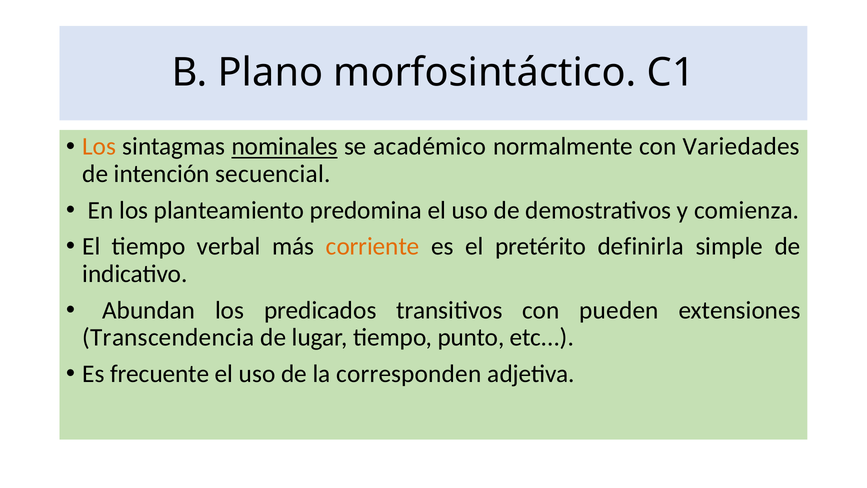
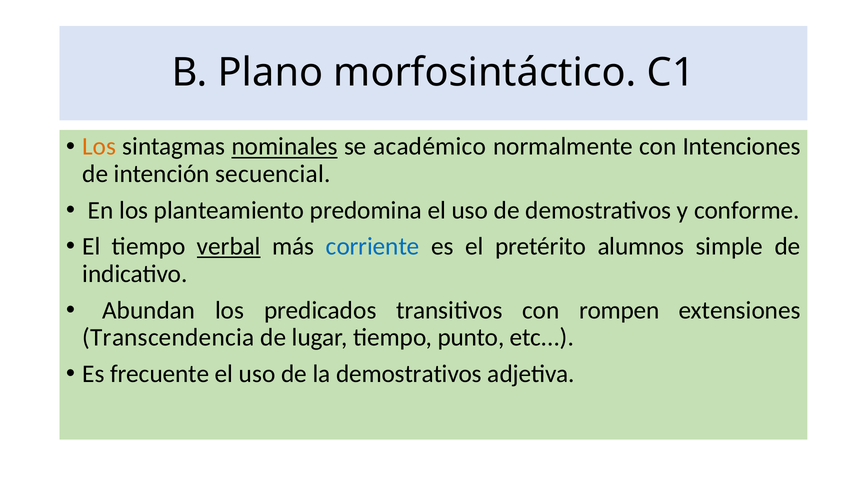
Variedades: Variedades -> Intenciones
comienza: comienza -> conforme
verbal underline: none -> present
corriente colour: orange -> blue
definirla: definirla -> alumnos
pueden: pueden -> rompen
la corresponden: corresponden -> demostrativos
